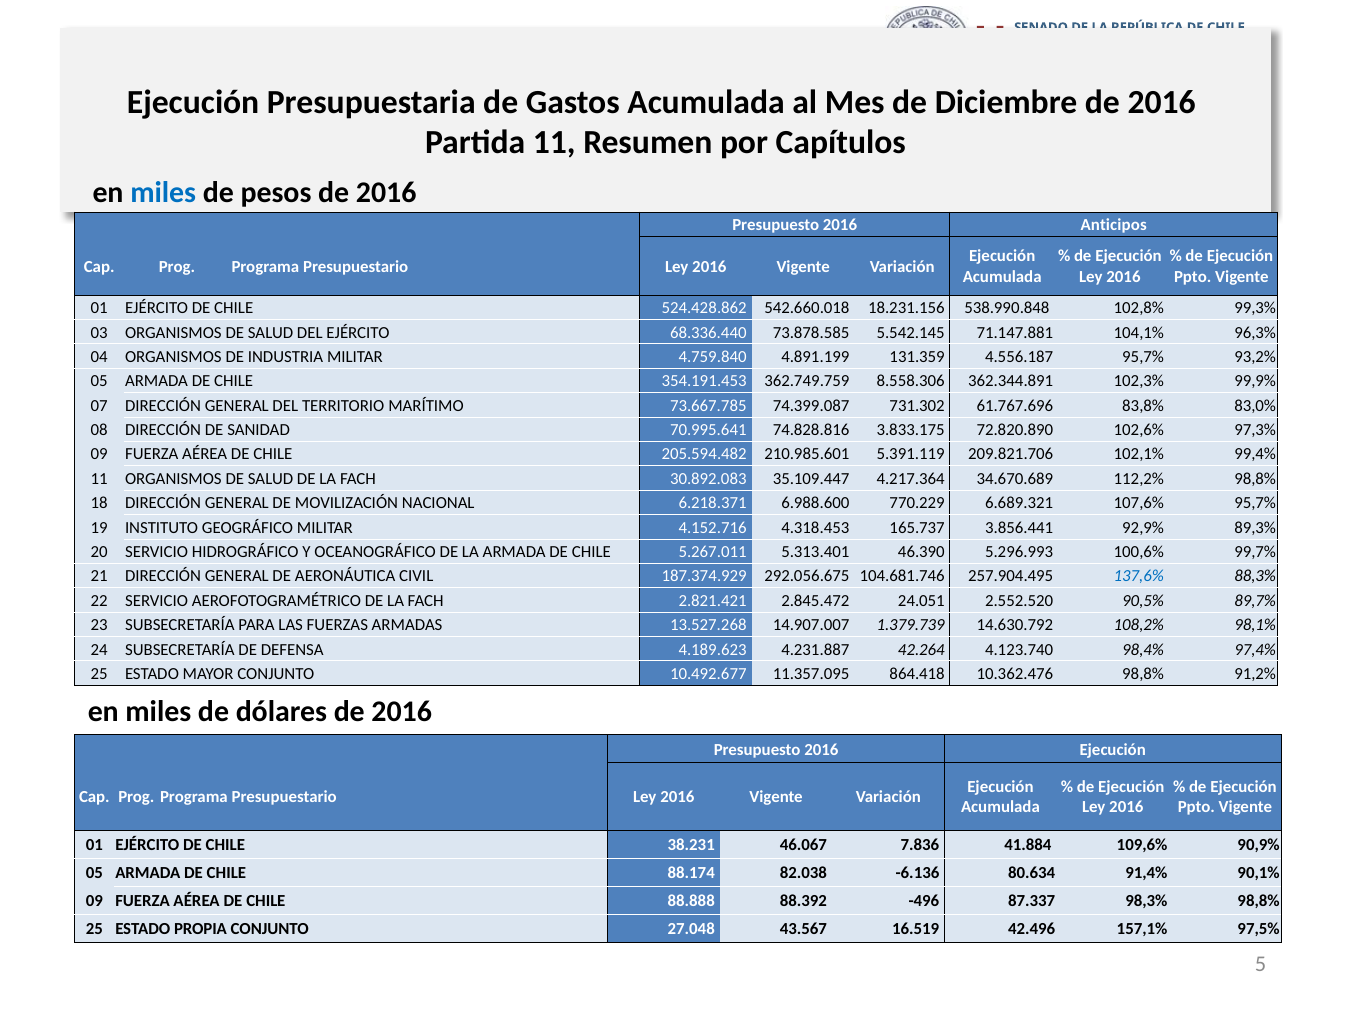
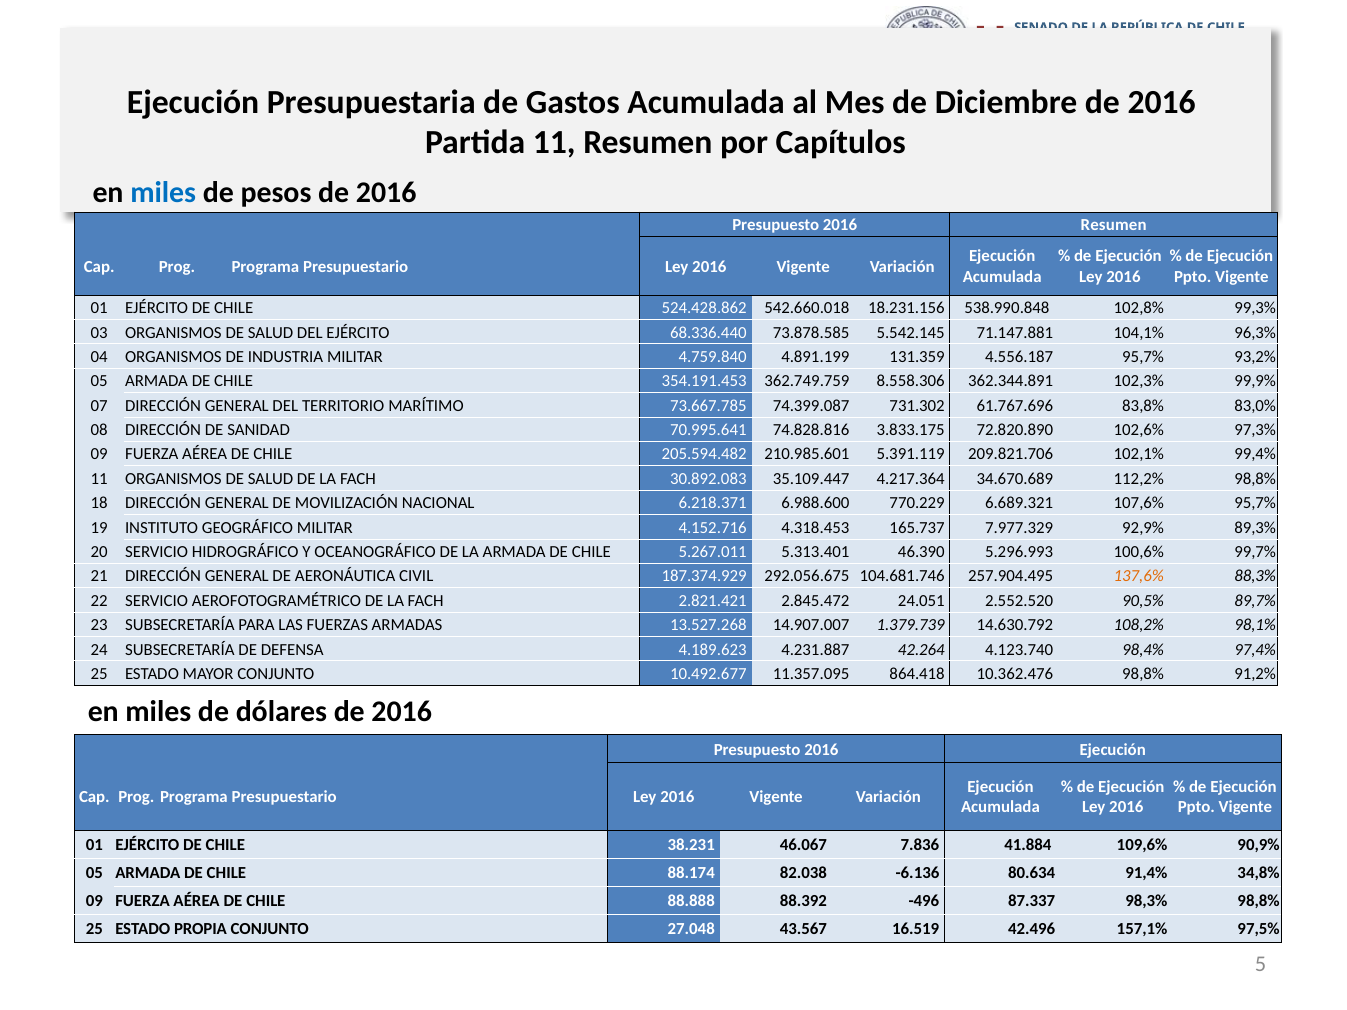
2016 Anticipos: Anticipos -> Resumen
3.856.441: 3.856.441 -> 7.977.329
137,6% colour: blue -> orange
90,1%: 90,1% -> 34,8%
